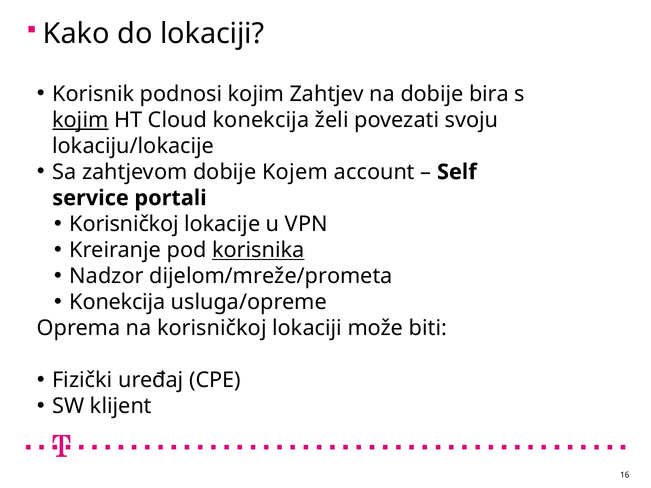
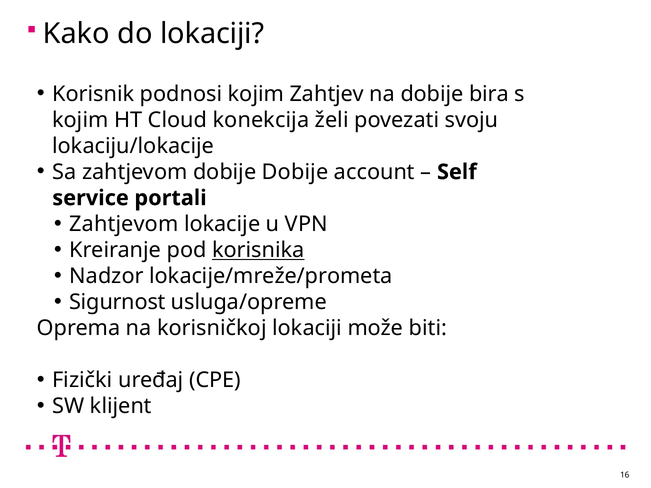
kojim at (80, 120) underline: present -> none
dobije Kojem: Kojem -> Dobije
Korisničkoj at (124, 224): Korisničkoj -> Zahtjevom
dijelom/mreže/prometa: dijelom/mreže/prometa -> lokacije/mreže/prometa
Konekcija at (117, 302): Konekcija -> Sigurnost
